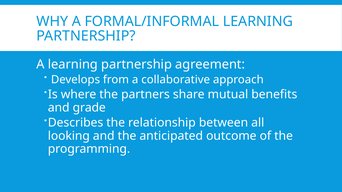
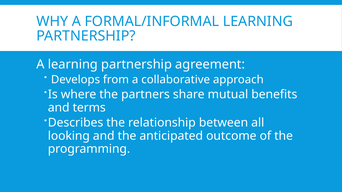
grade: grade -> terms
